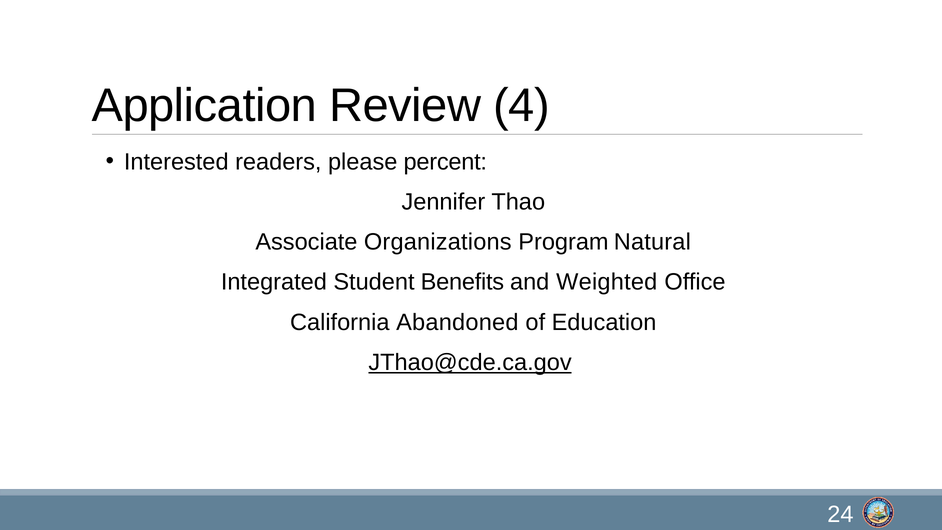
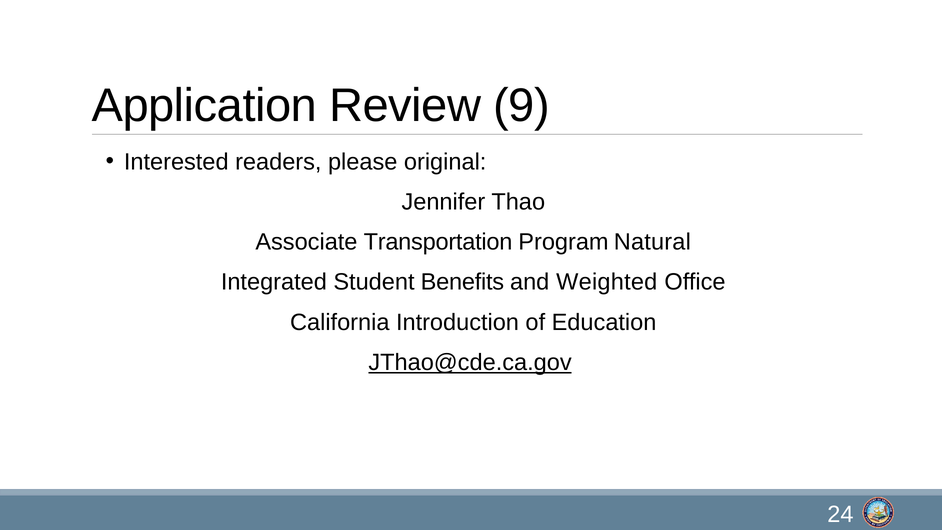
4: 4 -> 9
percent: percent -> original
Organizations: Organizations -> Transportation
Abandoned: Abandoned -> Introduction
